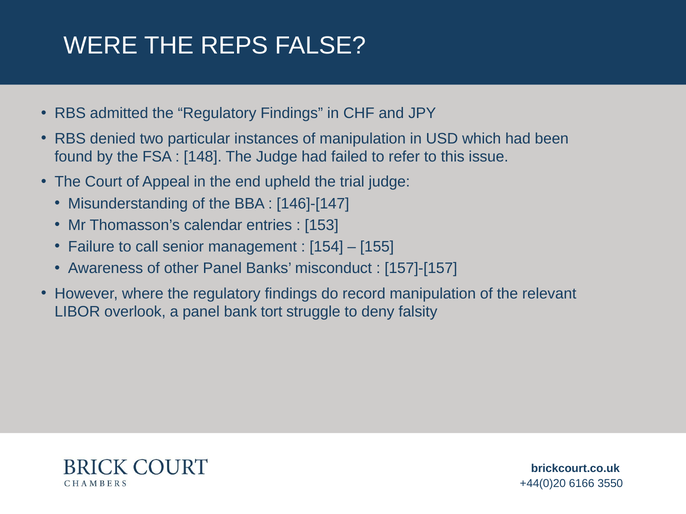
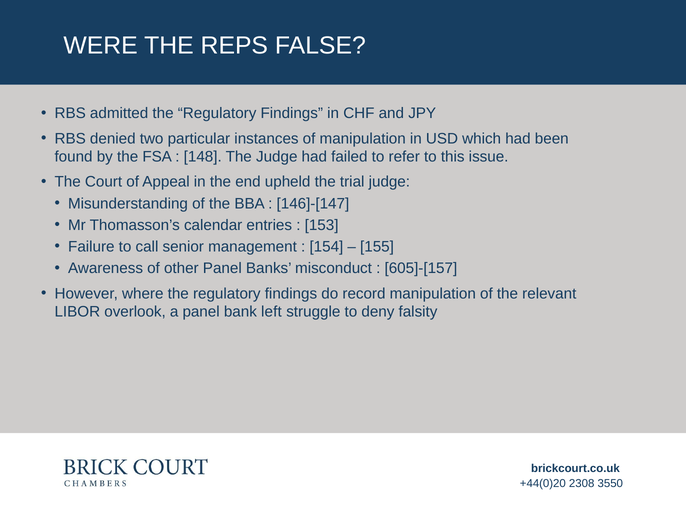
157]-[157: 157]-[157 -> 605]-[157
tort: tort -> left
6166: 6166 -> 2308
